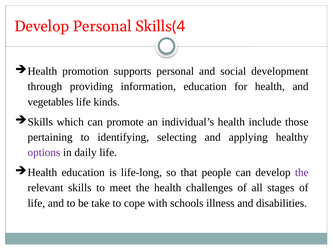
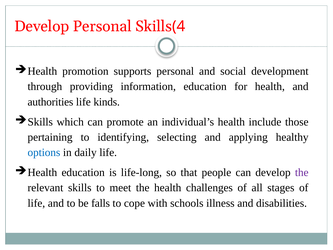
vegetables: vegetables -> authorities
options colour: purple -> blue
take: take -> falls
